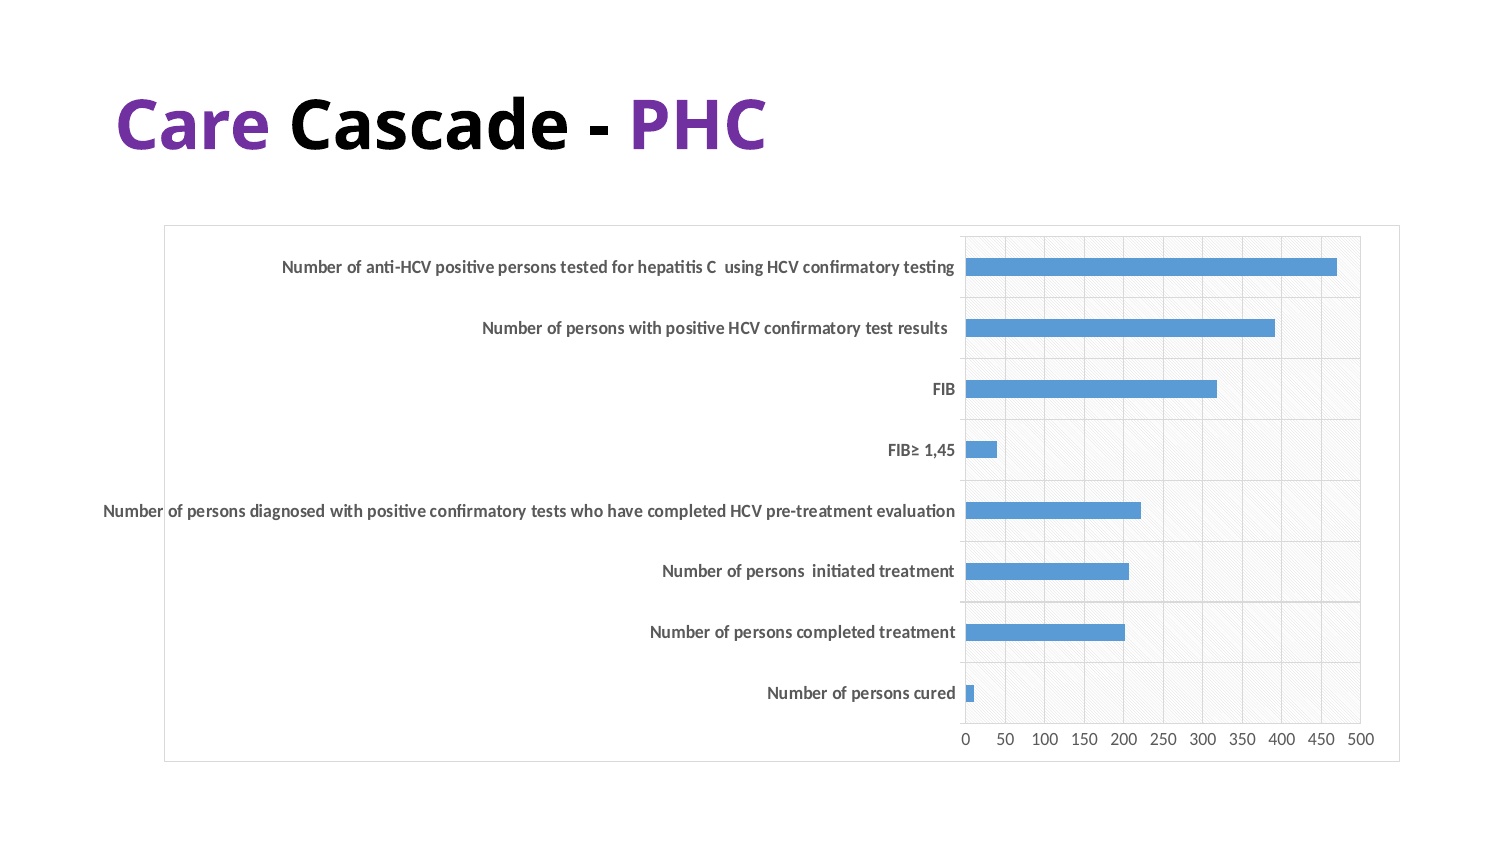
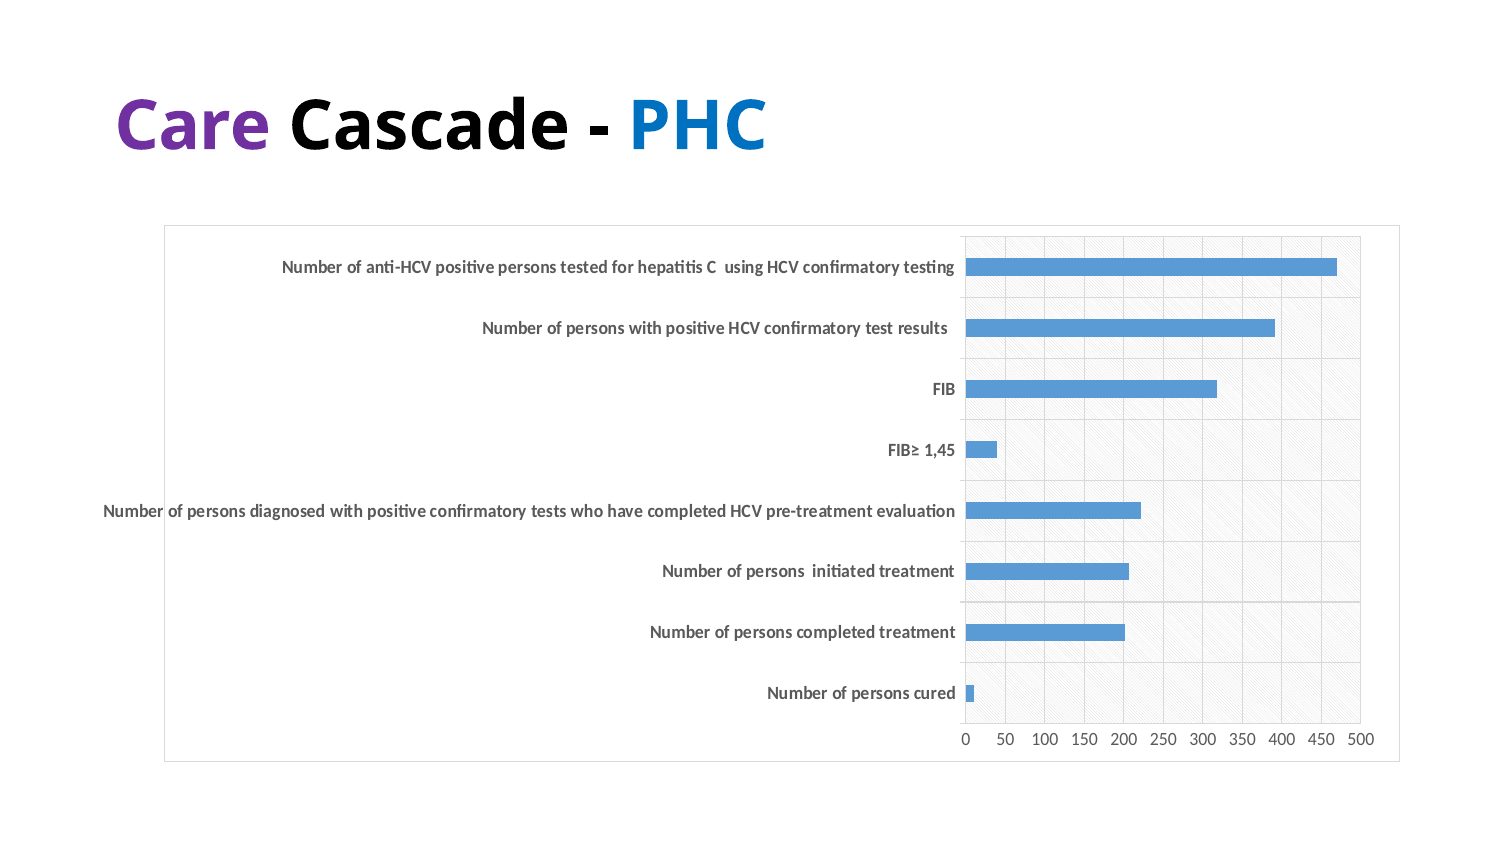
PHC colour: purple -> blue
